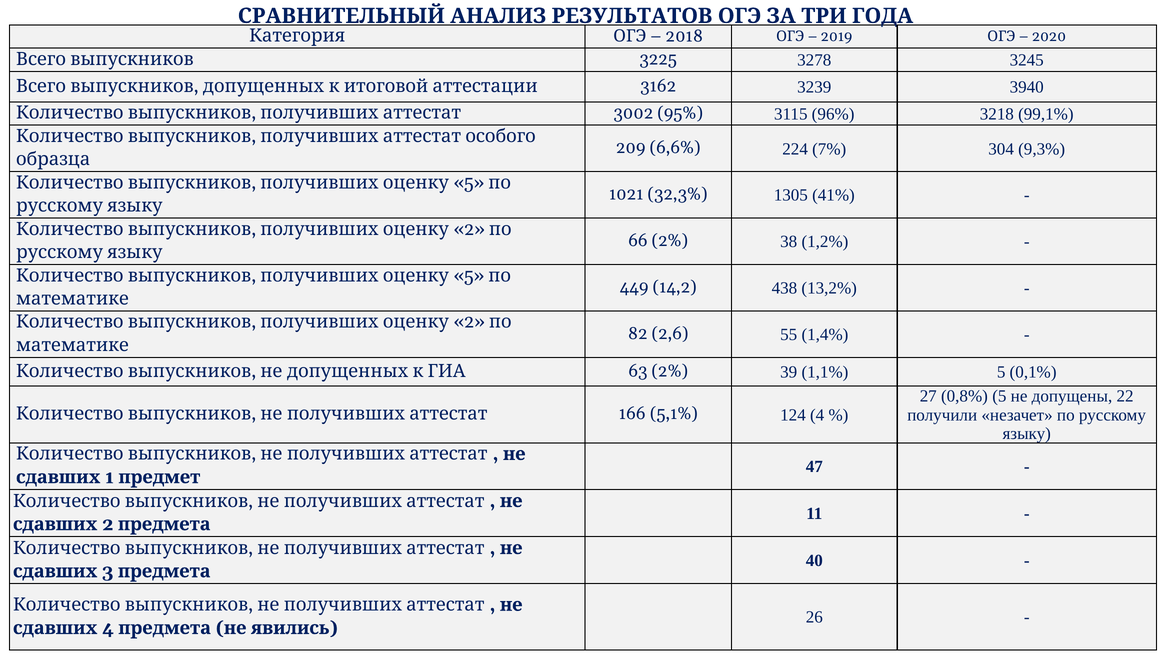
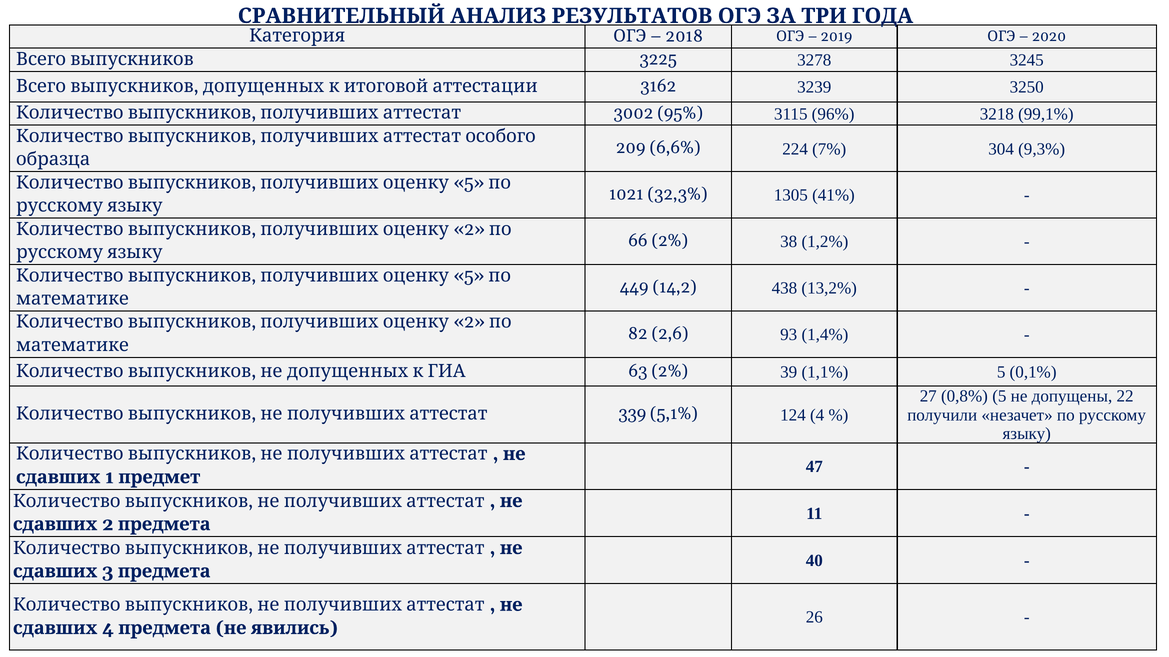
3940: 3940 -> 3250
55: 55 -> 93
166: 166 -> 339
